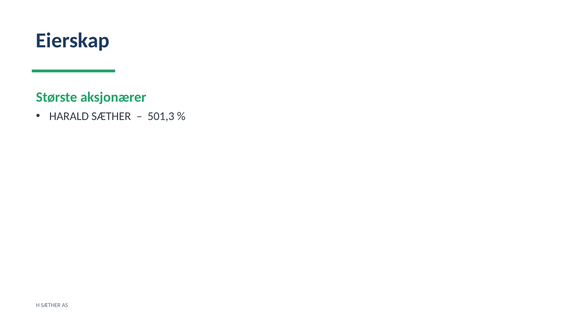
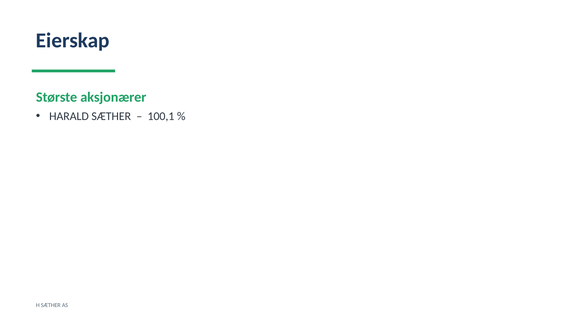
501,3: 501,3 -> 100,1
